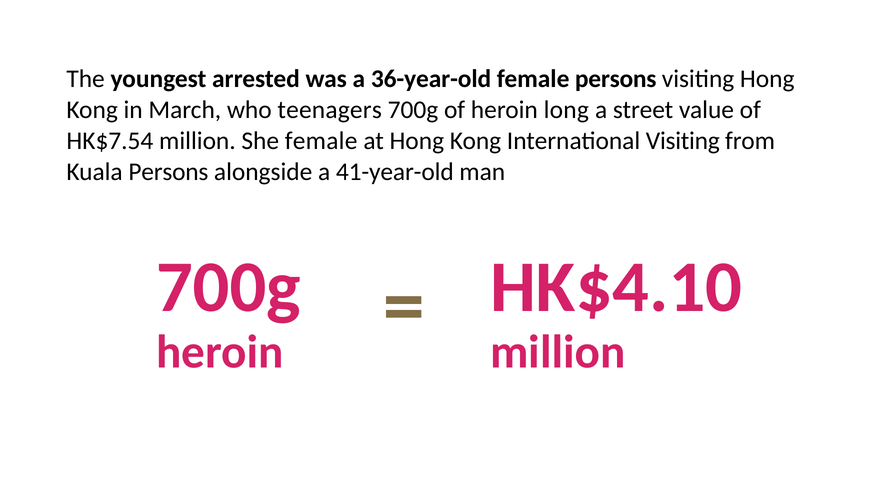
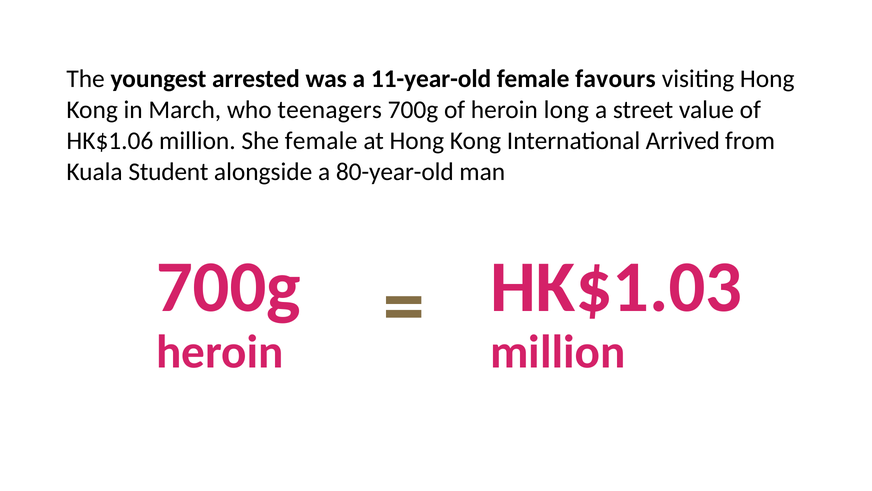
36-year-old: 36-year-old -> 11-year-old
female persons: persons -> favours
HK$7.54: HK$7.54 -> HK$1.06
International Visiting: Visiting -> Arrived
Kuala Persons: Persons -> Student
41-year-old: 41-year-old -> 80-year-old
HK$4.10: HK$4.10 -> HK$1.03
